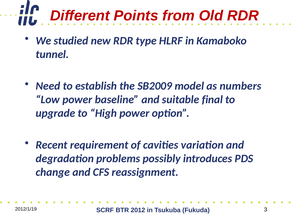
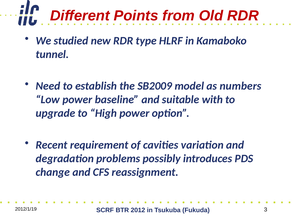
final: final -> with
